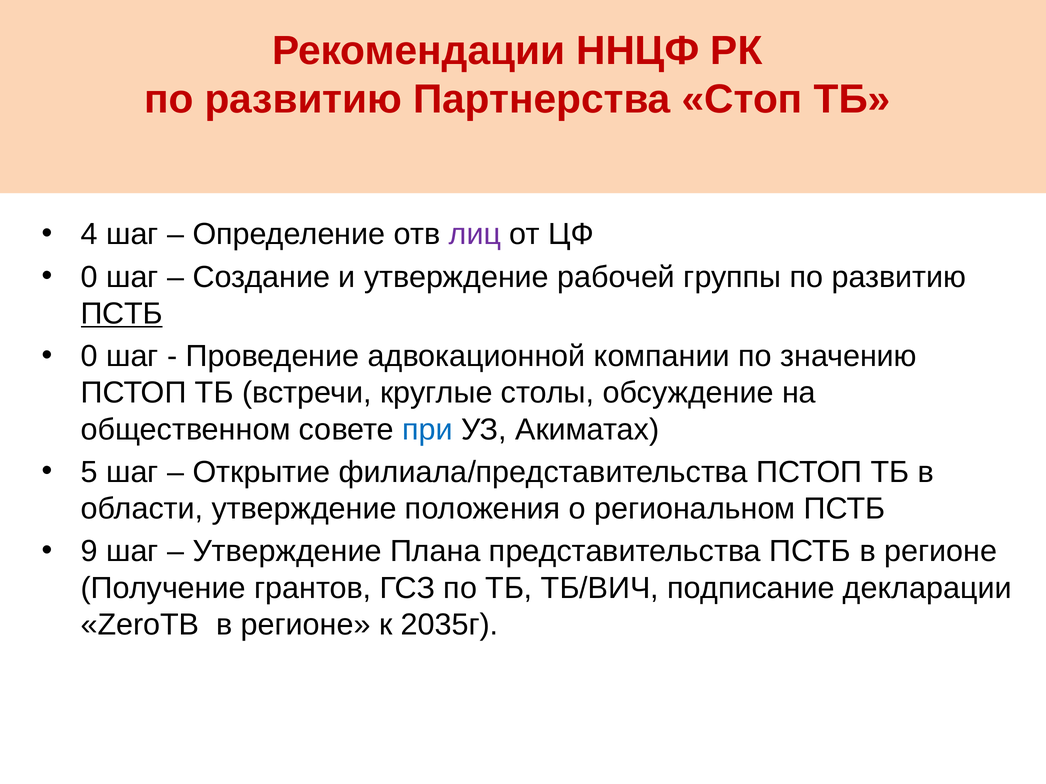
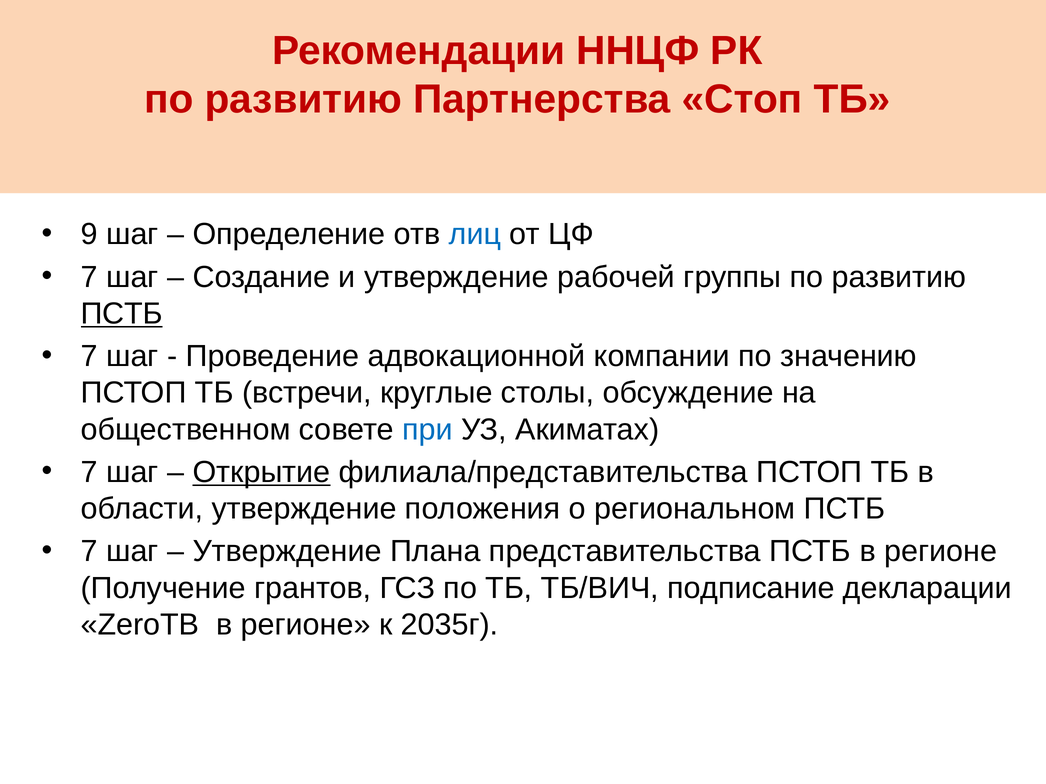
4: 4 -> 9
лиц colour: purple -> blue
0 at (89, 277): 0 -> 7
0 at (89, 357): 0 -> 7
5 at (89, 472): 5 -> 7
Открытие underline: none -> present
9 at (89, 552): 9 -> 7
